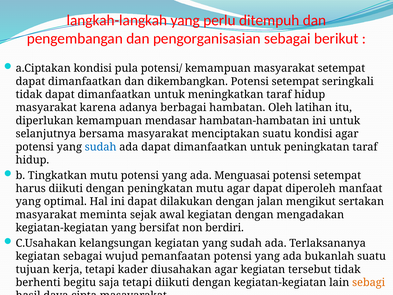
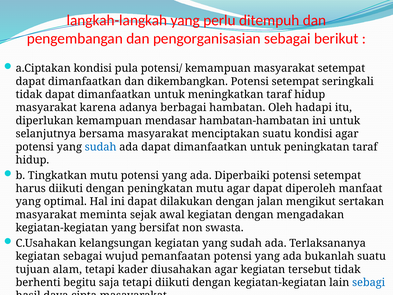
latihan: latihan -> hadapi
Menguasai: Menguasai -> Diperbaiki
berdiri: berdiri -> swasta
kerja: kerja -> alam
sebagi colour: orange -> blue
